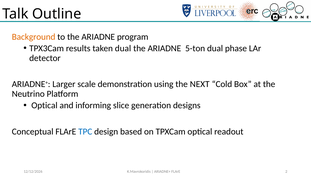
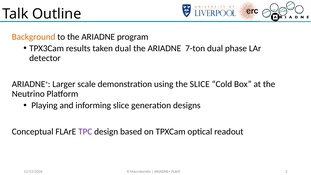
5-ton: 5-ton -> 7-ton
the NEXT: NEXT -> SLICE
Optical at (44, 105): Optical -> Playing
TPC colour: blue -> purple
